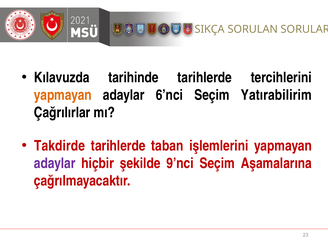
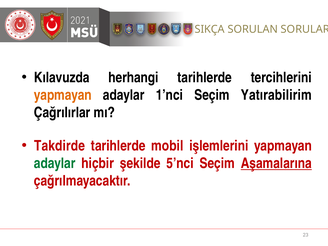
tarihinde: tarihinde -> herhangi
6’nci: 6’nci -> 1’nci
taban: taban -> mobil
adaylar at (55, 163) colour: purple -> green
9’nci: 9’nci -> 5’nci
Aşamalarına underline: none -> present
